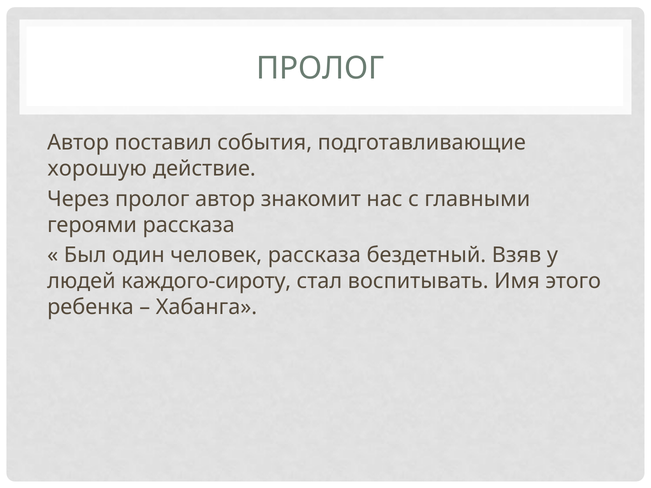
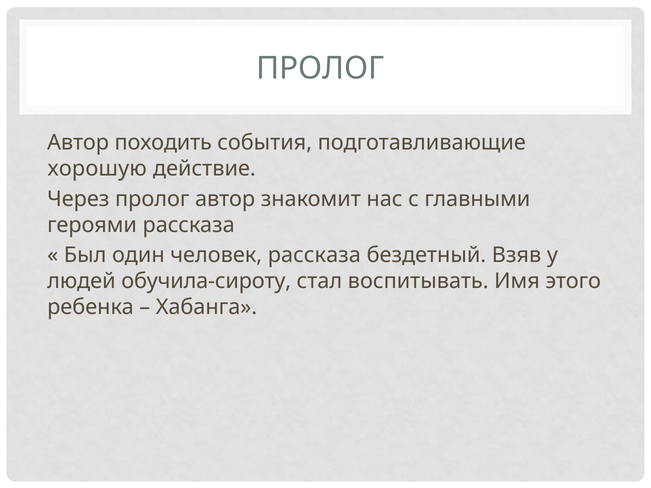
поставил: поставил -> походить
каждого-сироту: каждого-сироту -> обучила-сироту
